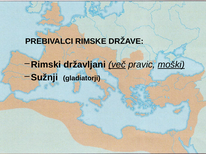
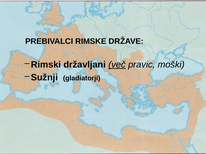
moški underline: present -> none
